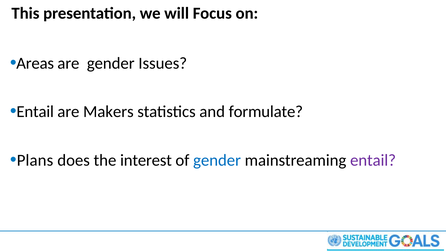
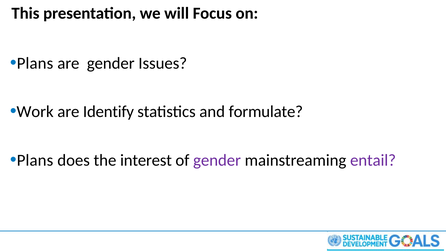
Areas at (35, 63): Areas -> Plans
Entail at (35, 112): Entail -> Work
Makers: Makers -> Identify
gender at (217, 160) colour: blue -> purple
